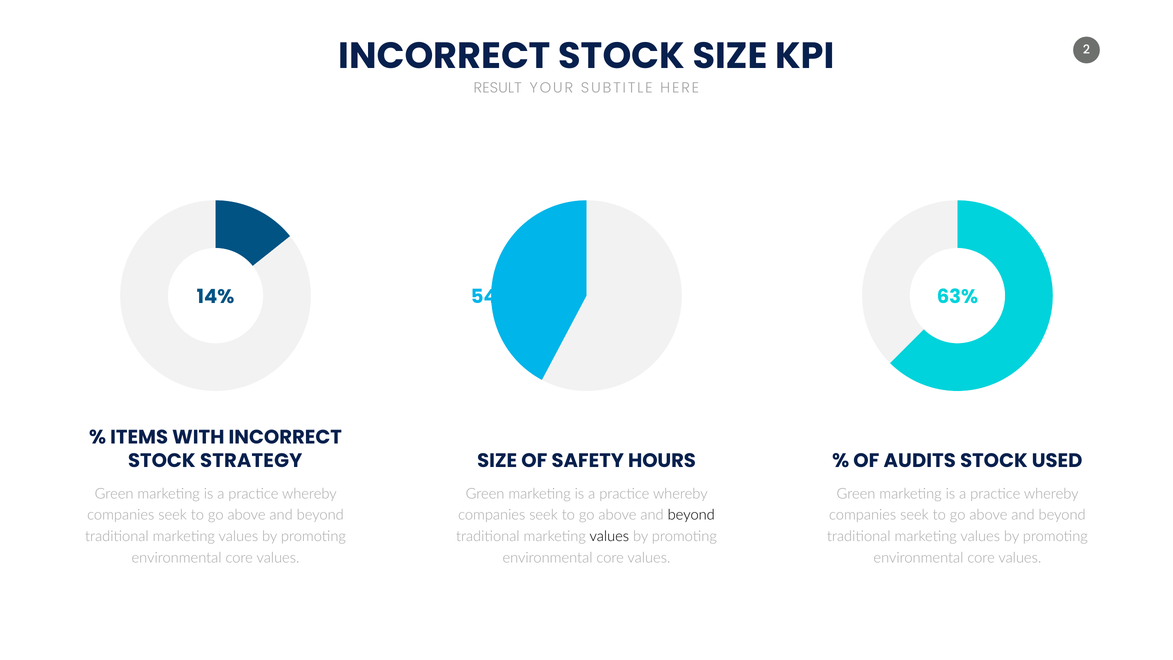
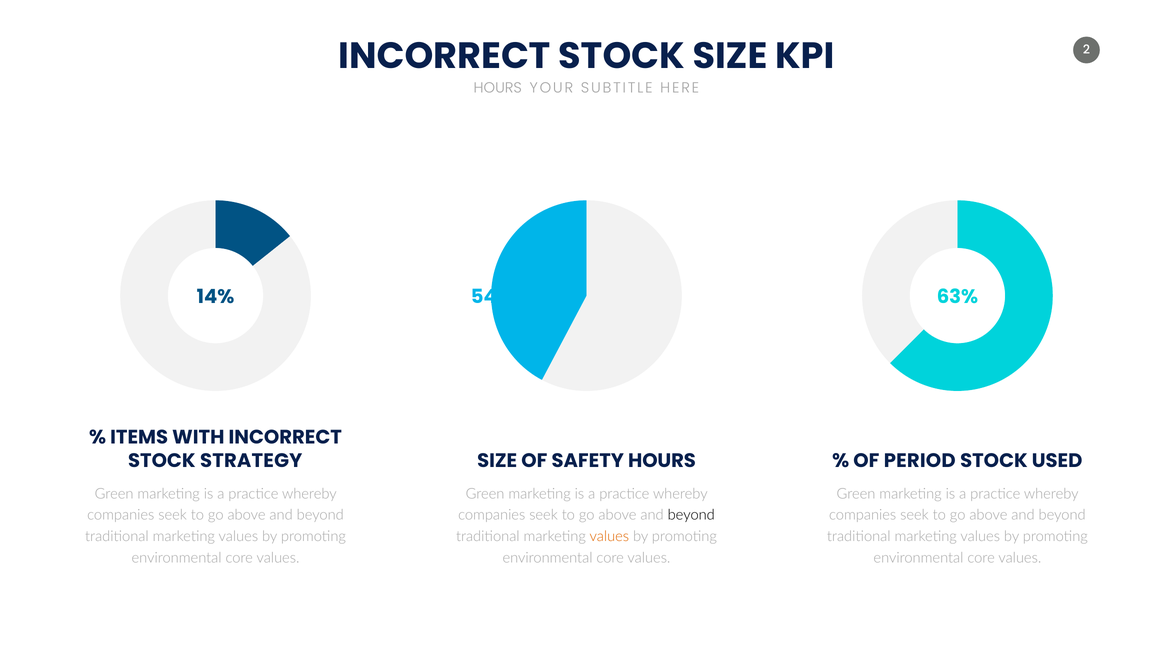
RESULT at (498, 88): RESULT -> HOURS
AUDITS: AUDITS -> PERIOD
values at (609, 537) colour: black -> orange
